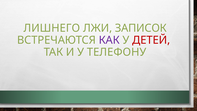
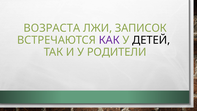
ЛИШНЕГО: ЛИШНЕГО -> ВОЗРАСТА
ДЕТЕЙ colour: red -> black
ТЕЛЕФОНУ: ТЕЛЕФОНУ -> РОДИТЕЛИ
